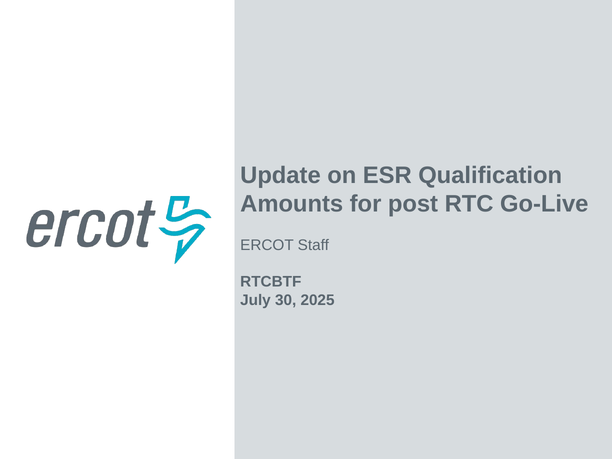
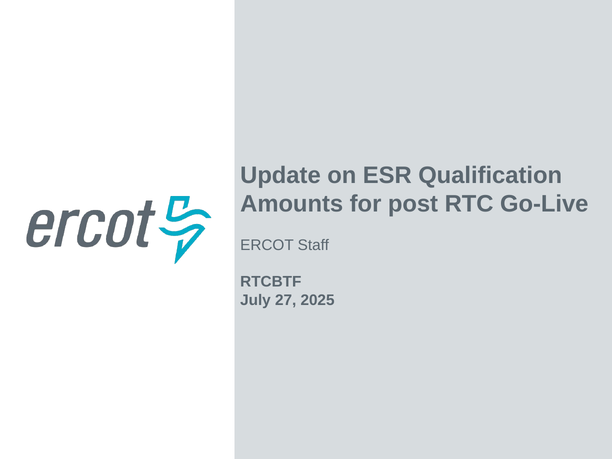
30: 30 -> 27
